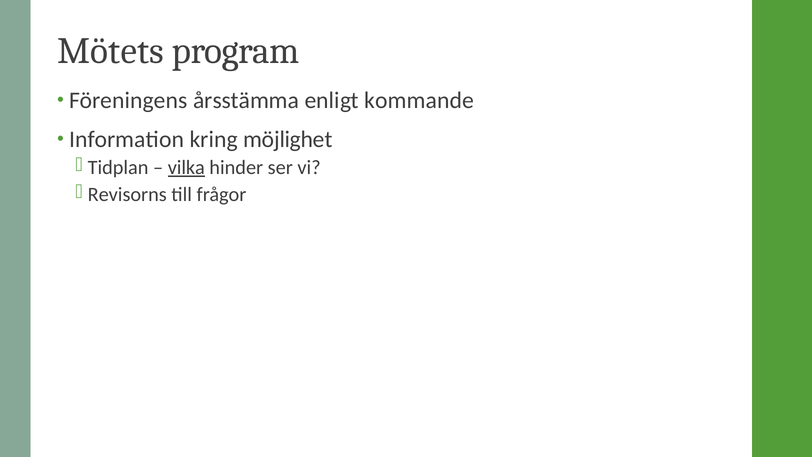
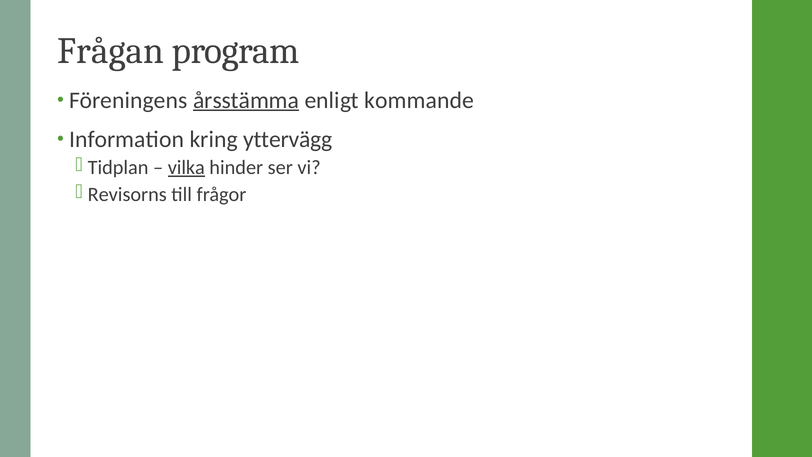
Mötets: Mötets -> Frågan
årsstämma underline: none -> present
möjlighet: möjlighet -> yttervägg
